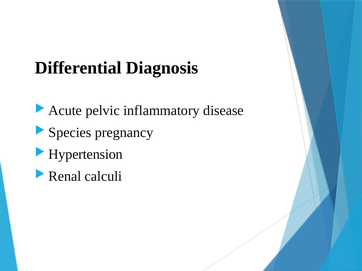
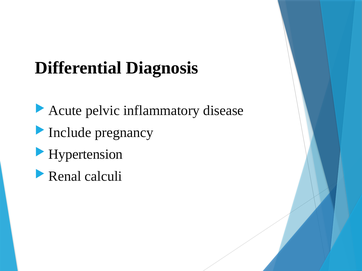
Species: Species -> Include
